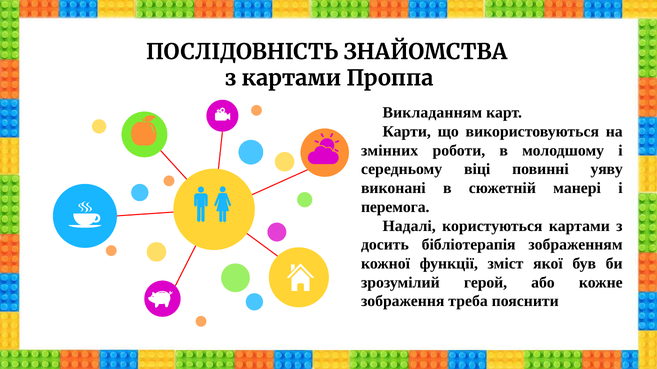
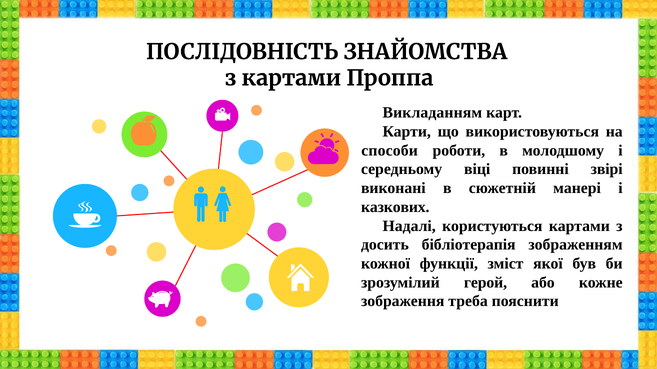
змінних: змінних -> способи
уяву: уяву -> звірі
перемога: перемога -> казкових
